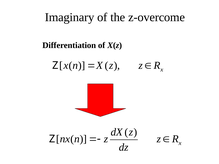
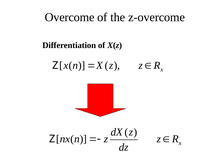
Imaginary: Imaginary -> Overcome
